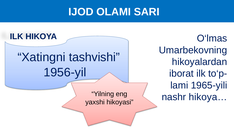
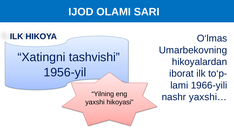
1965-yili: 1965-yili -> 1966-yili
hikoya…: hikoya… -> yaxshi…
